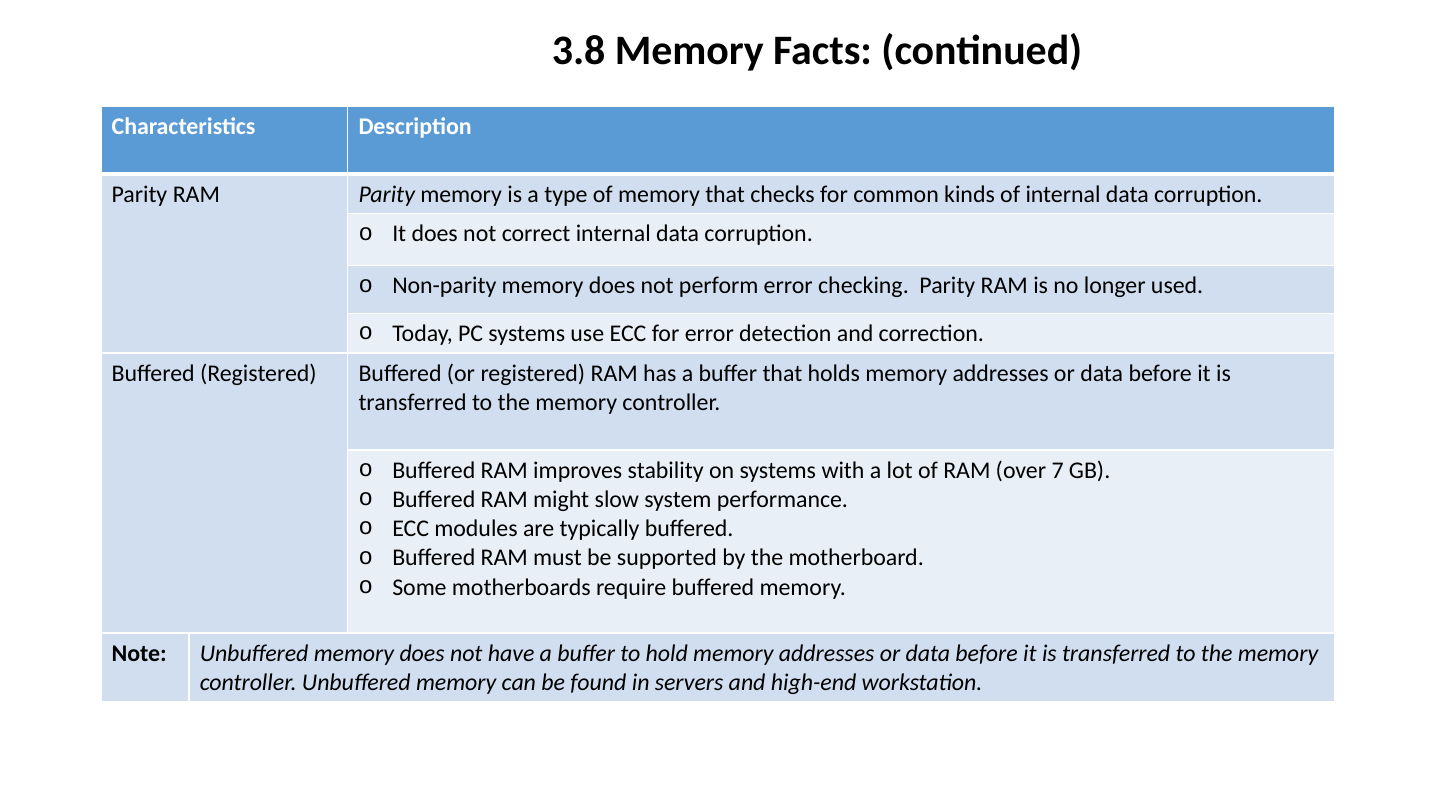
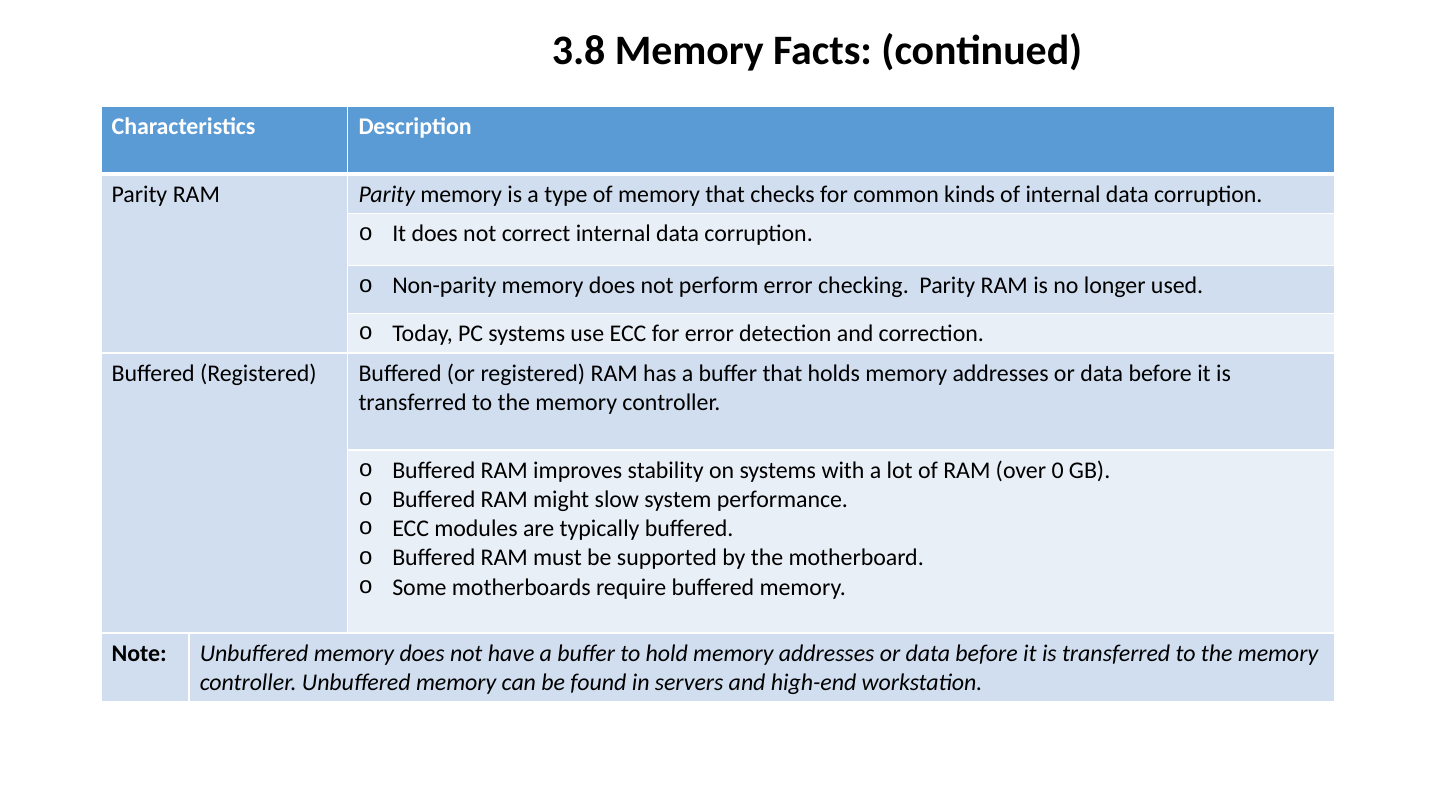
7: 7 -> 0
